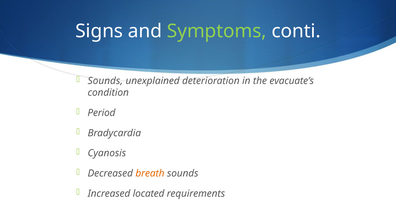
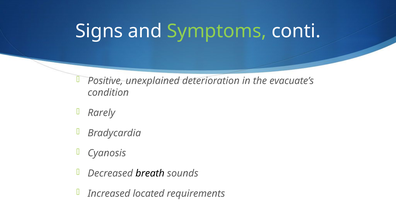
Sounds at (105, 81): Sounds -> Positive
Period: Period -> Rarely
breath colour: orange -> black
